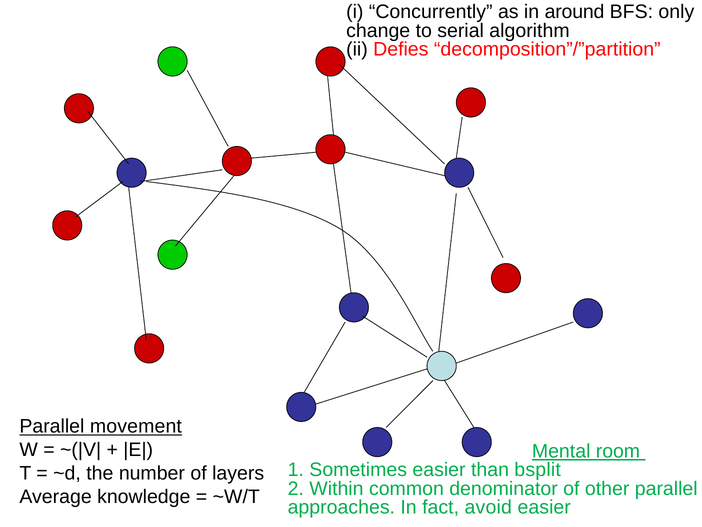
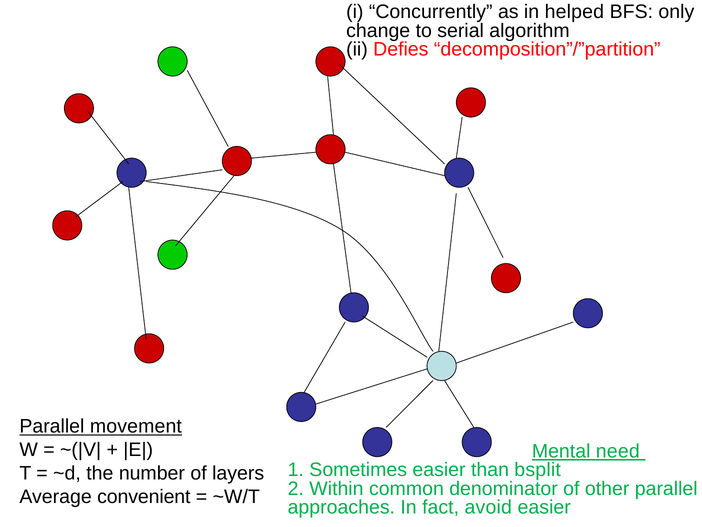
around: around -> helped
room: room -> need
knowledge: knowledge -> convenient
